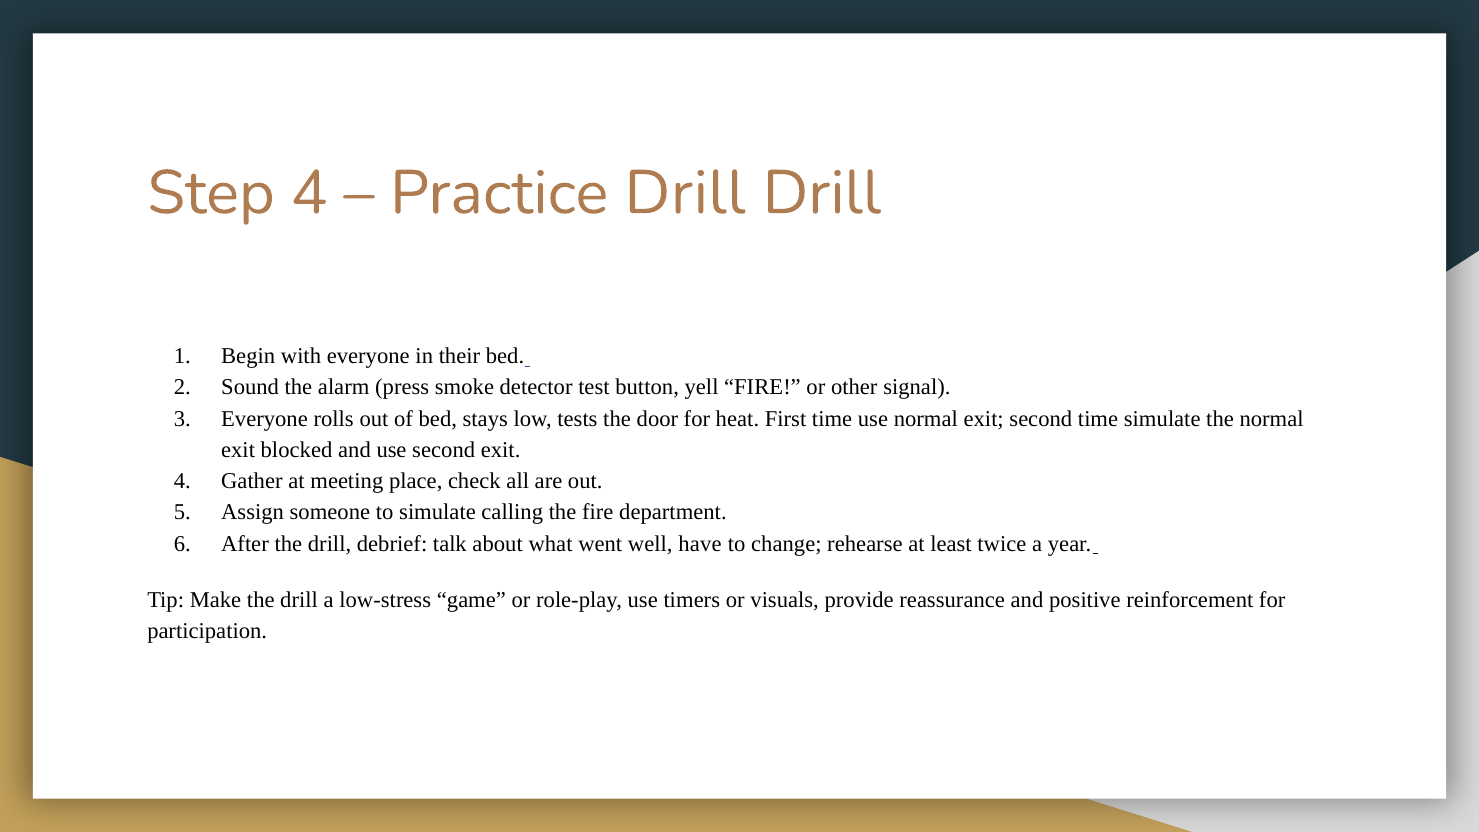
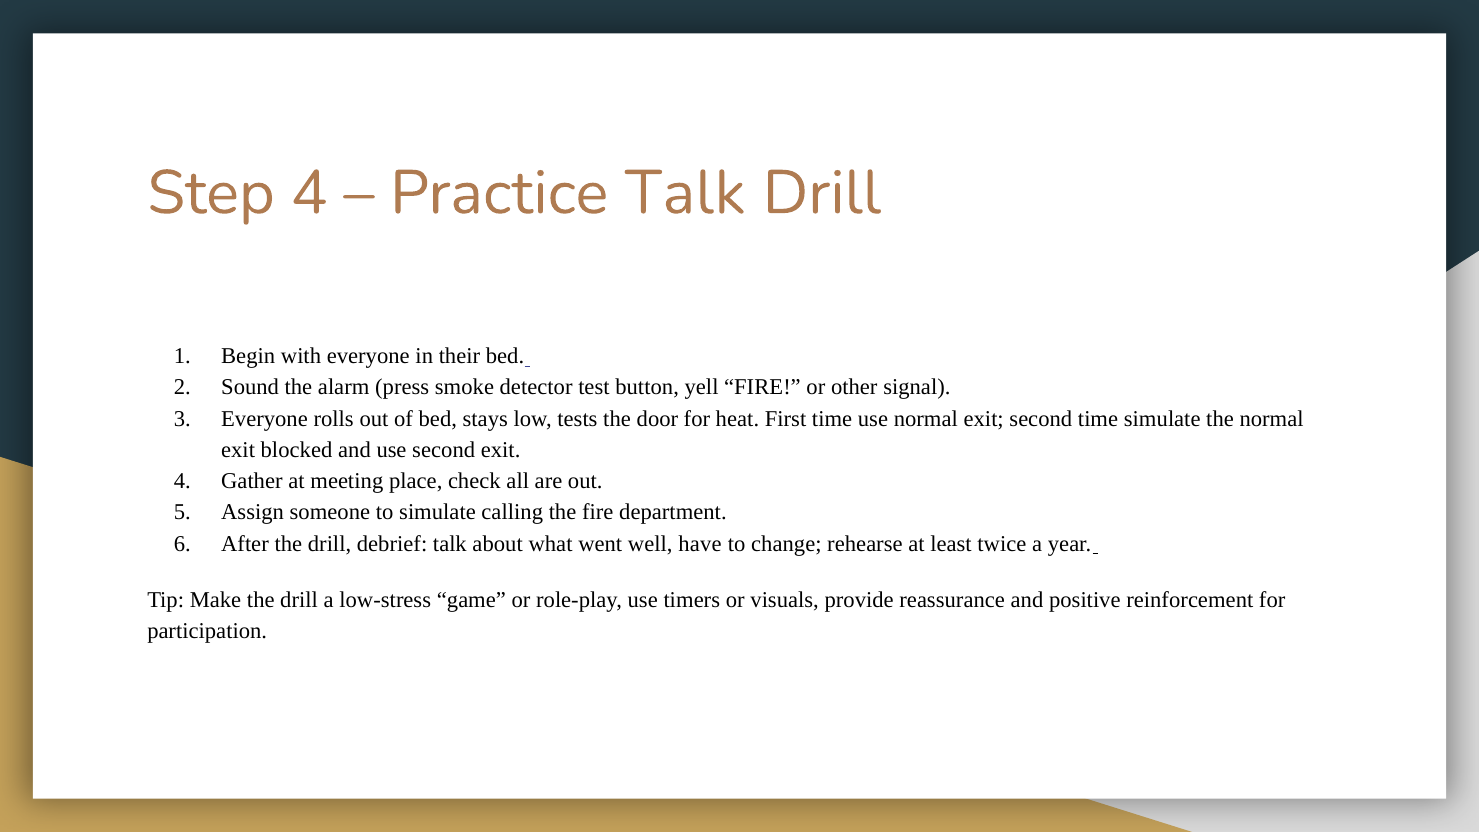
Practice Drill: Drill -> Talk
